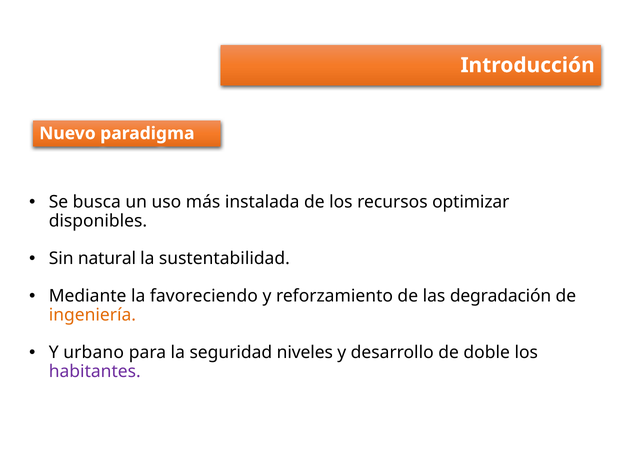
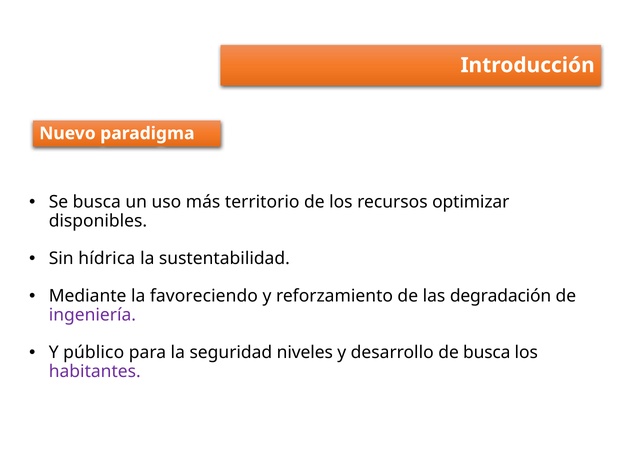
instalada: instalada -> territorio
natural: natural -> hídrica
ingeniería colour: orange -> purple
urbano: urbano -> público
de doble: doble -> busca
